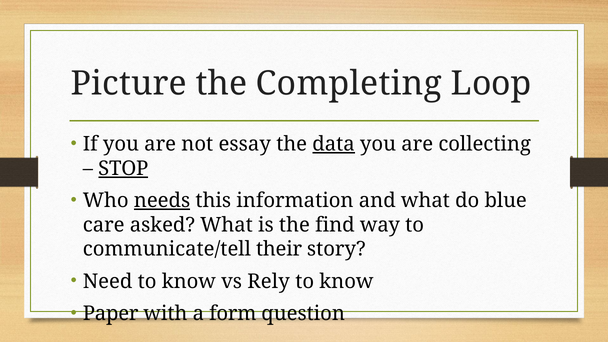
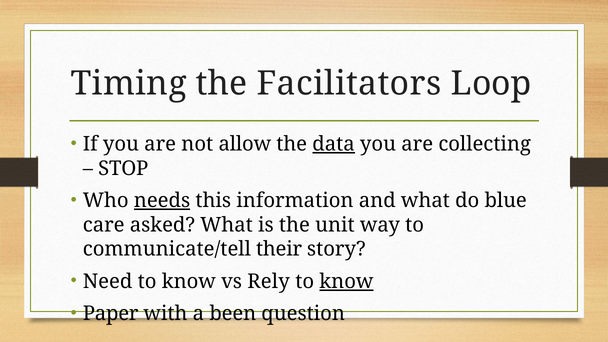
Picture: Picture -> Timing
Completing: Completing -> Facilitators
essay: essay -> allow
STOP underline: present -> none
find: find -> unit
know at (346, 281) underline: none -> present
form: form -> been
